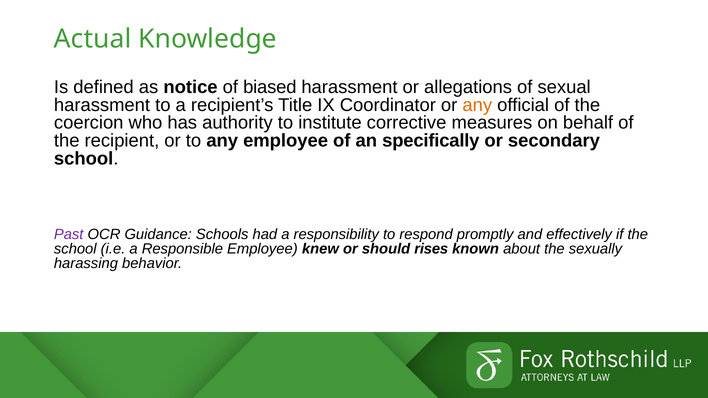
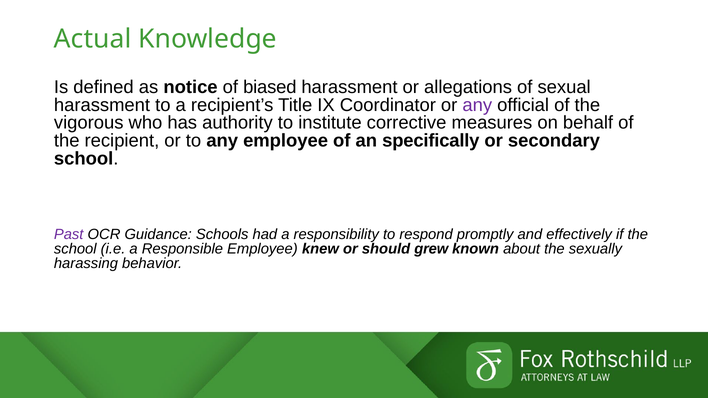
any at (477, 105) colour: orange -> purple
coercion: coercion -> vigorous
rises: rises -> grew
